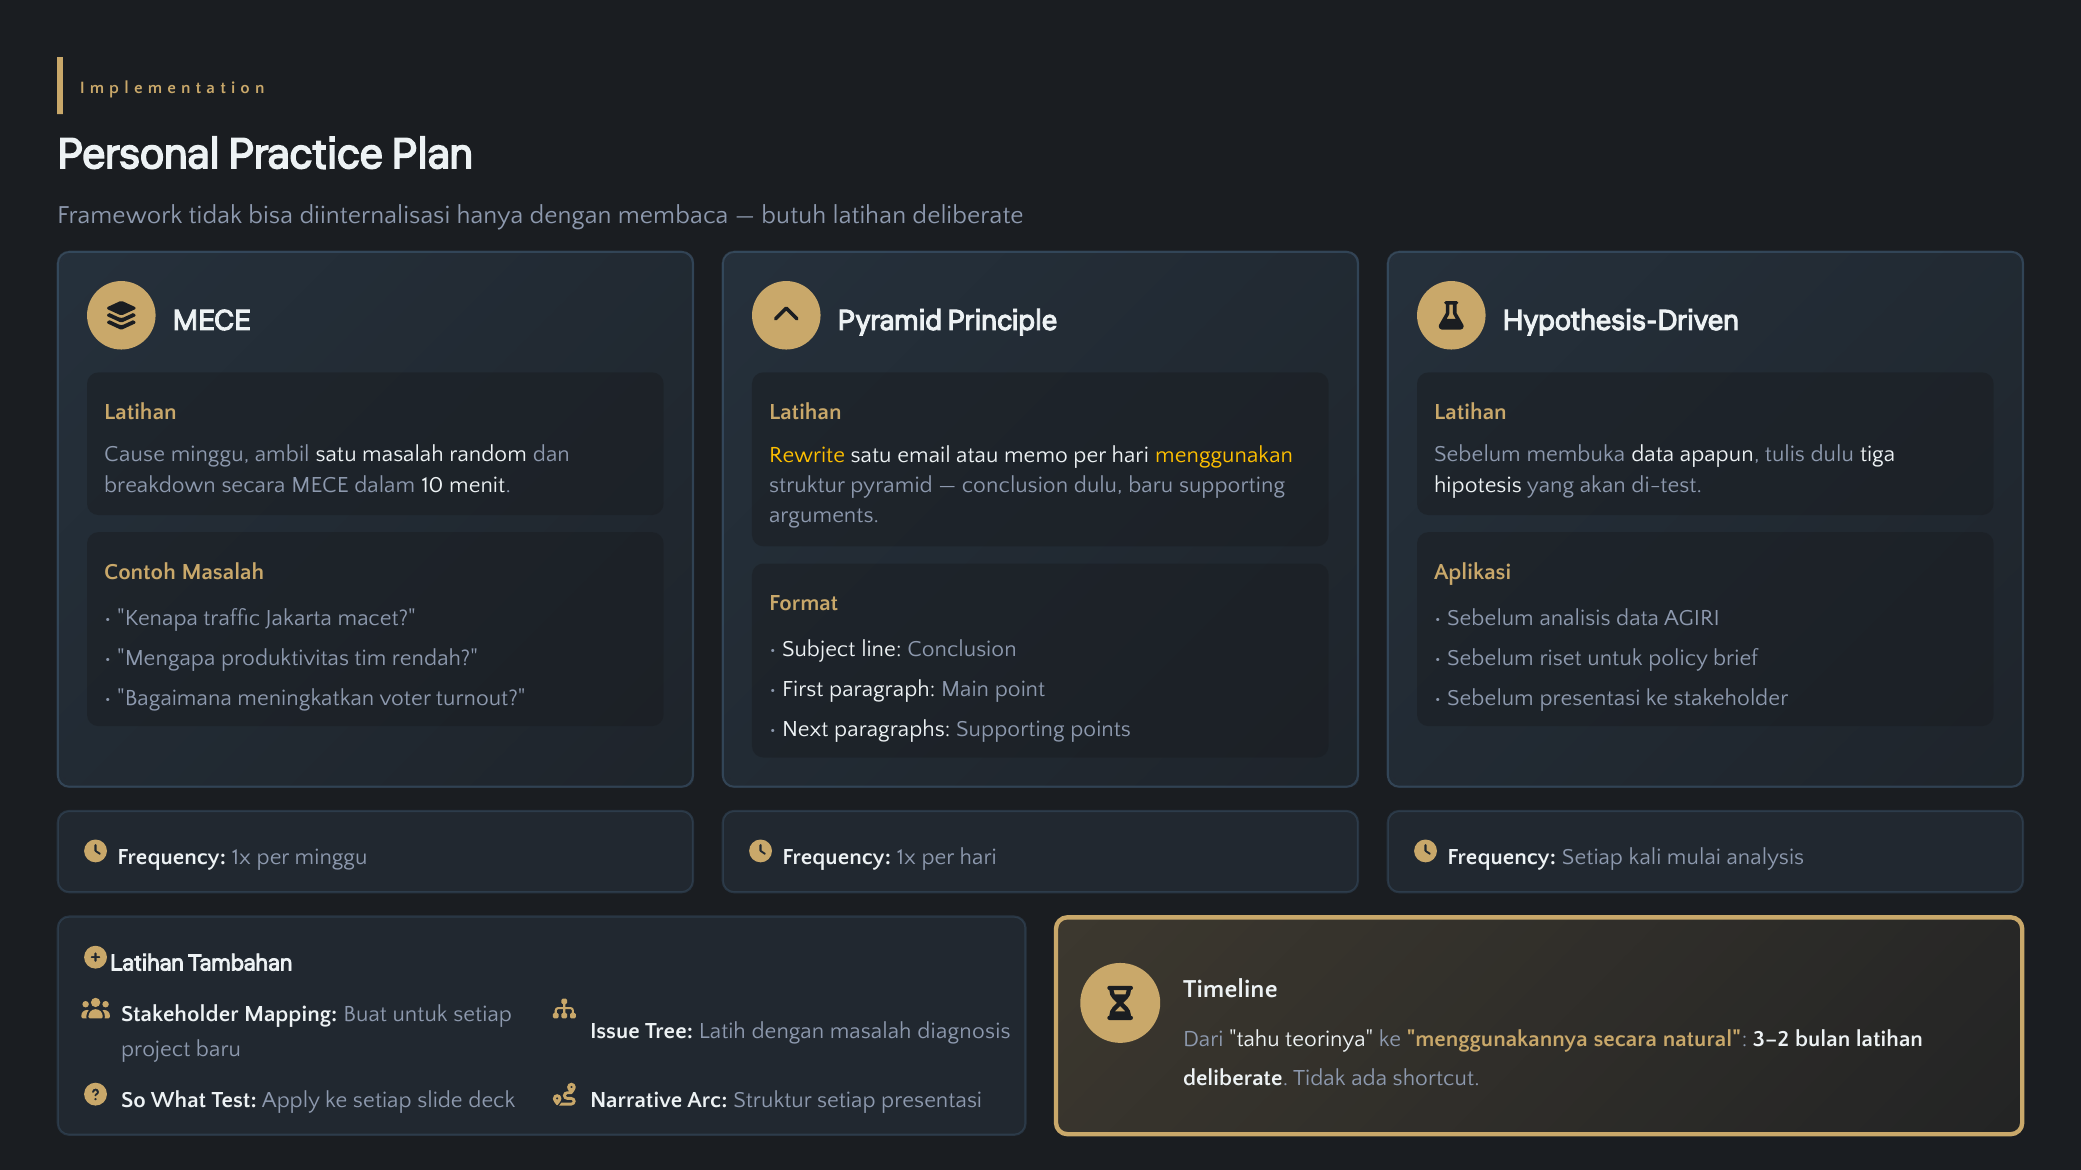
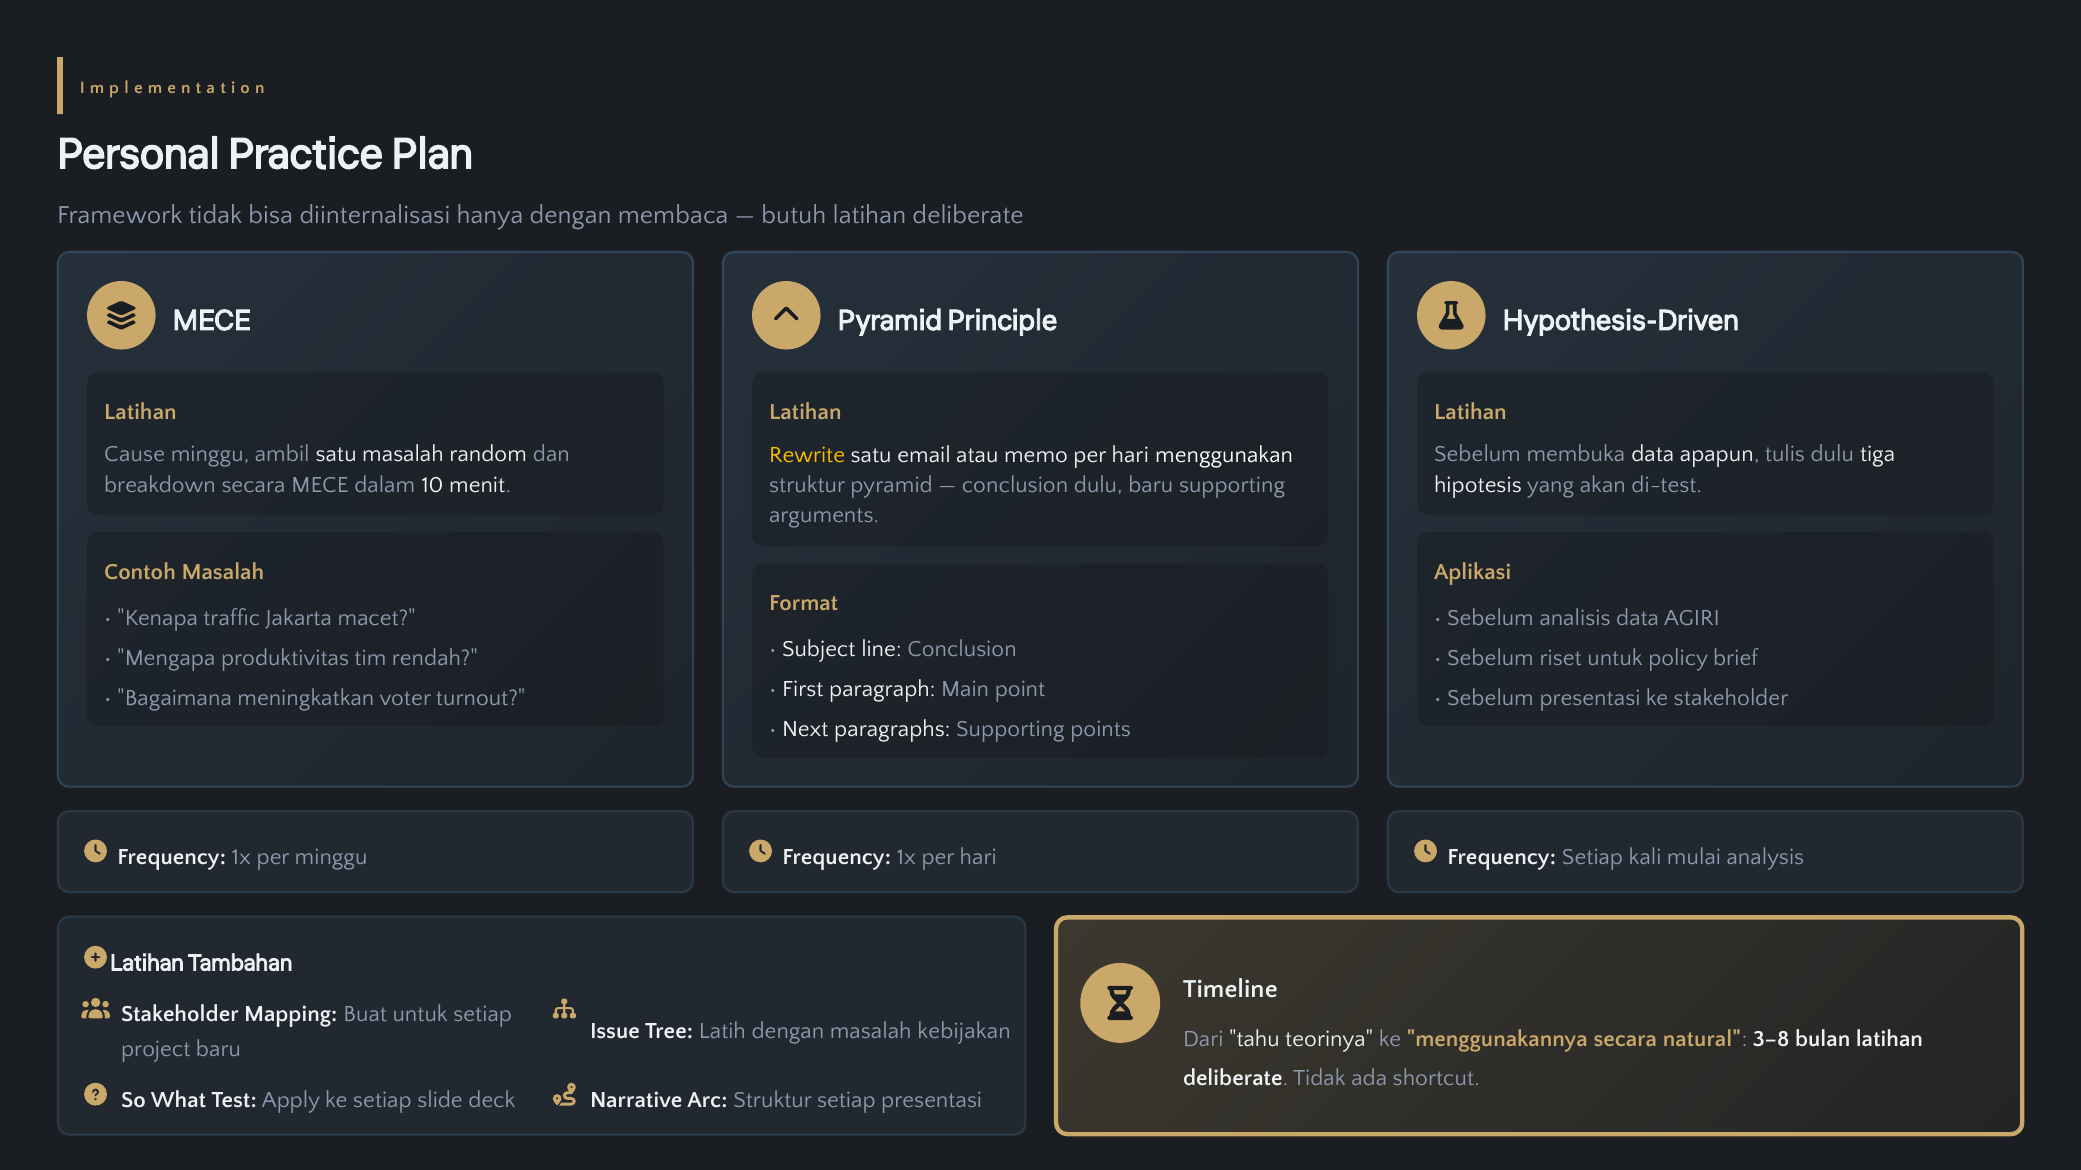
menggunakan colour: yellow -> white
diagnosis: diagnosis -> kebijakan
3–2: 3–2 -> 3–8
